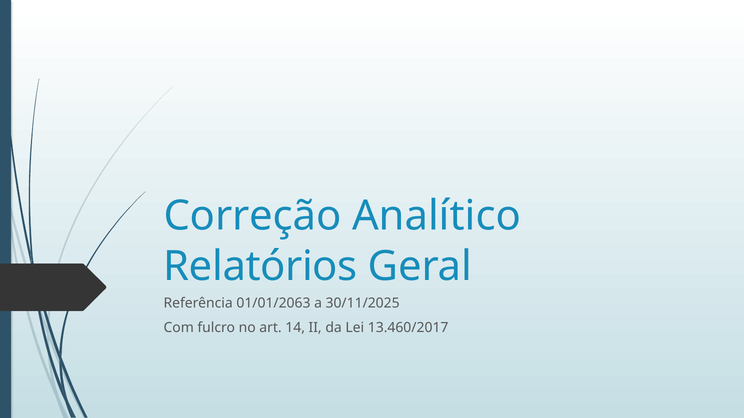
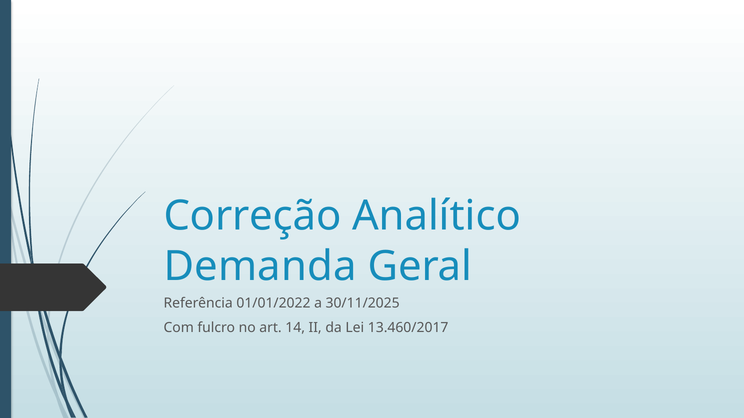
Relatórios: Relatórios -> Demanda
01/01/2063: 01/01/2063 -> 01/01/2022
